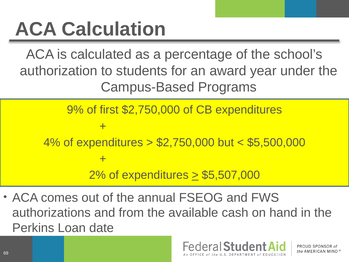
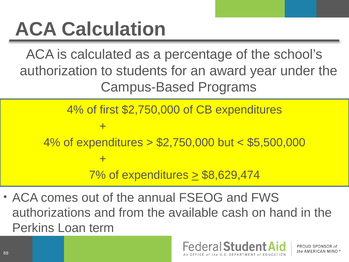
9% at (75, 110): 9% -> 4%
2%: 2% -> 7%
$5,507,000: $5,507,000 -> $8,629,474
date: date -> term
